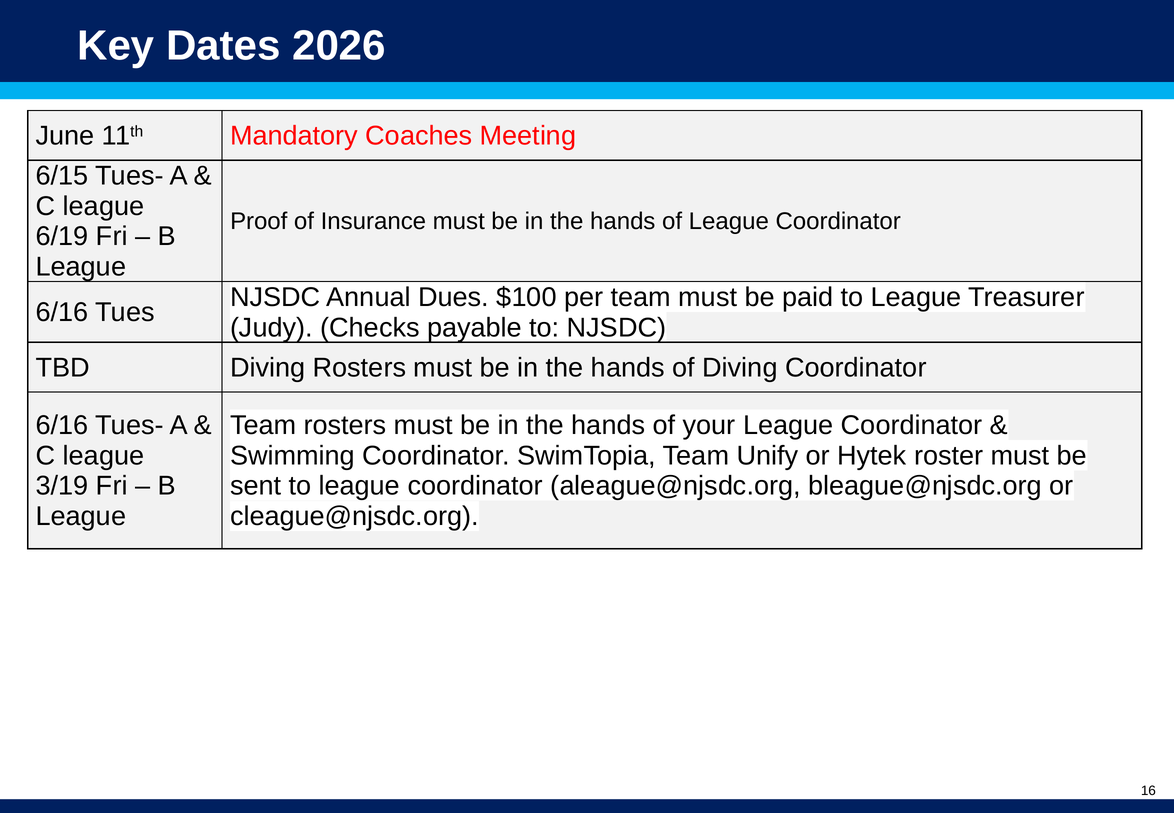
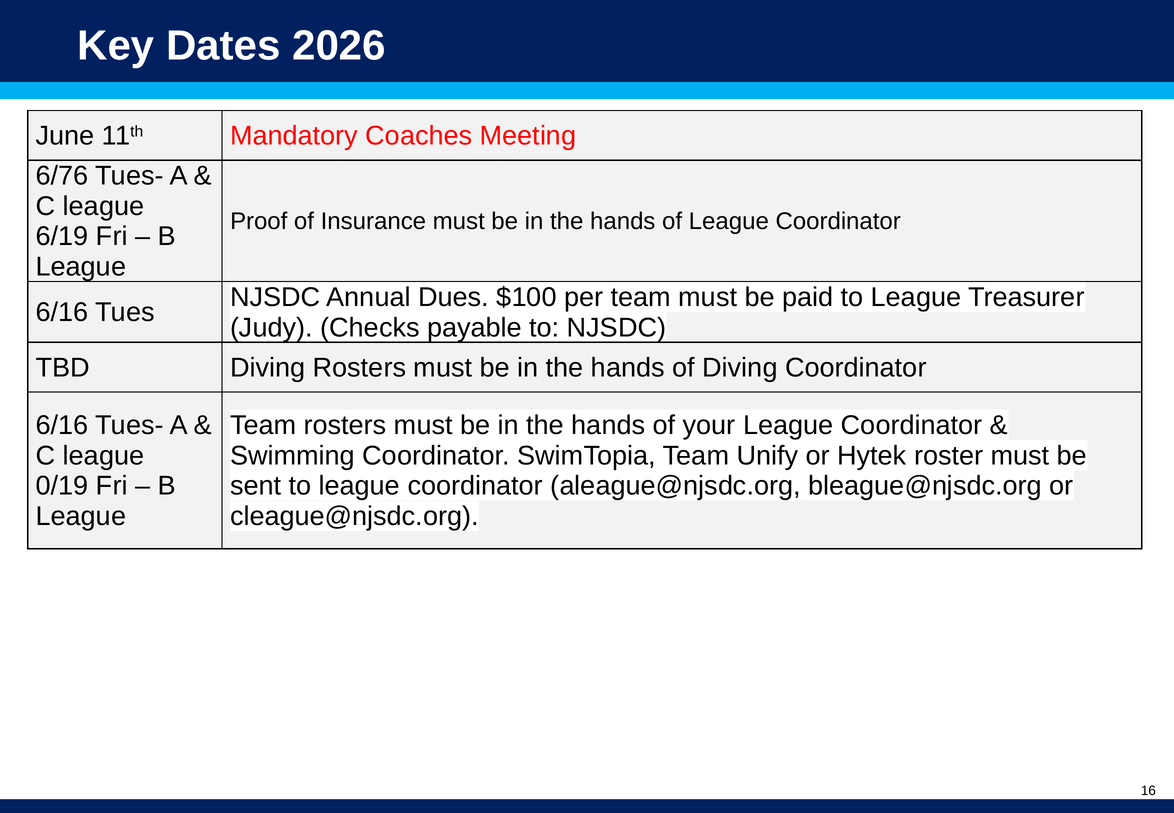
6/15: 6/15 -> 6/76
3/19: 3/19 -> 0/19
